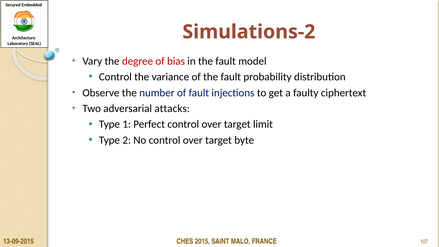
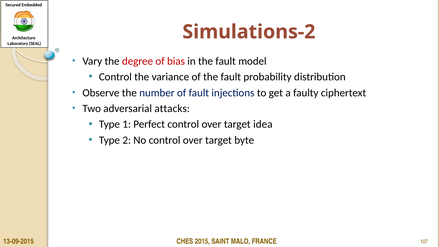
limit: limit -> idea
